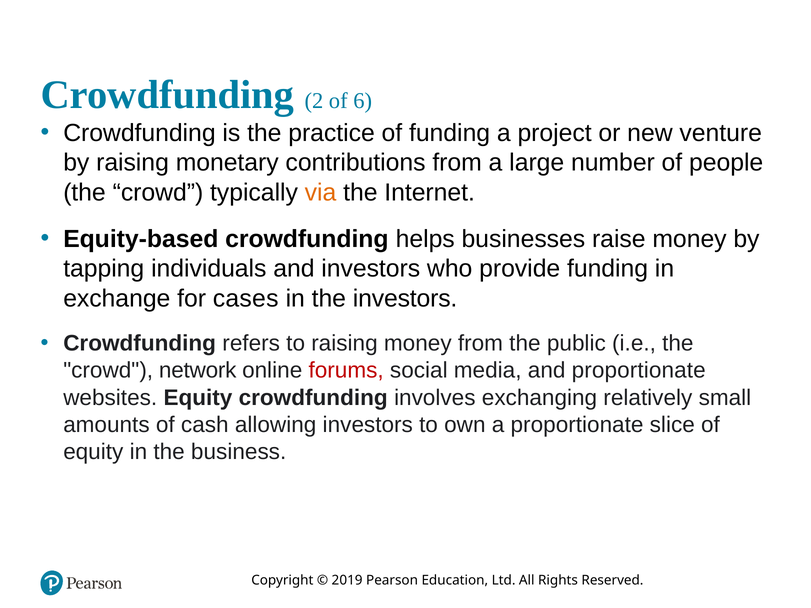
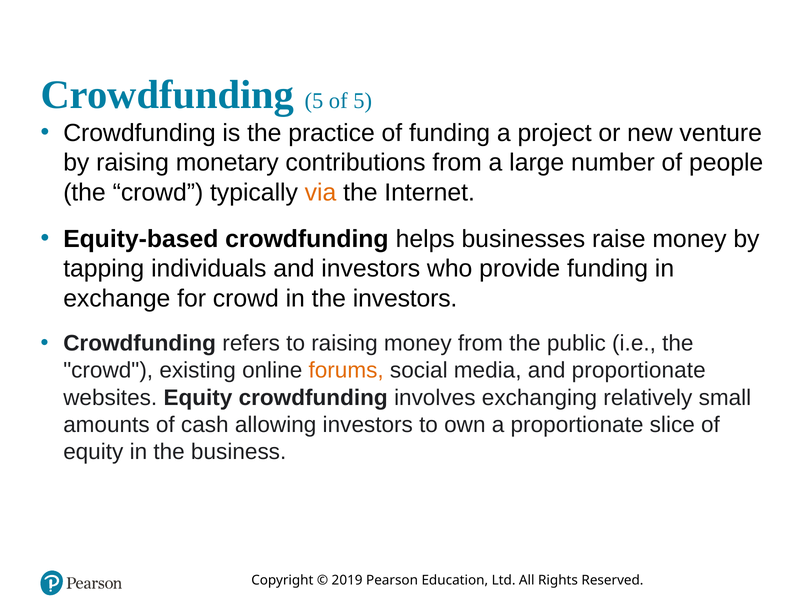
Crowdfunding 2: 2 -> 5
of 6: 6 -> 5
for cases: cases -> crowd
network: network -> existing
forums colour: red -> orange
